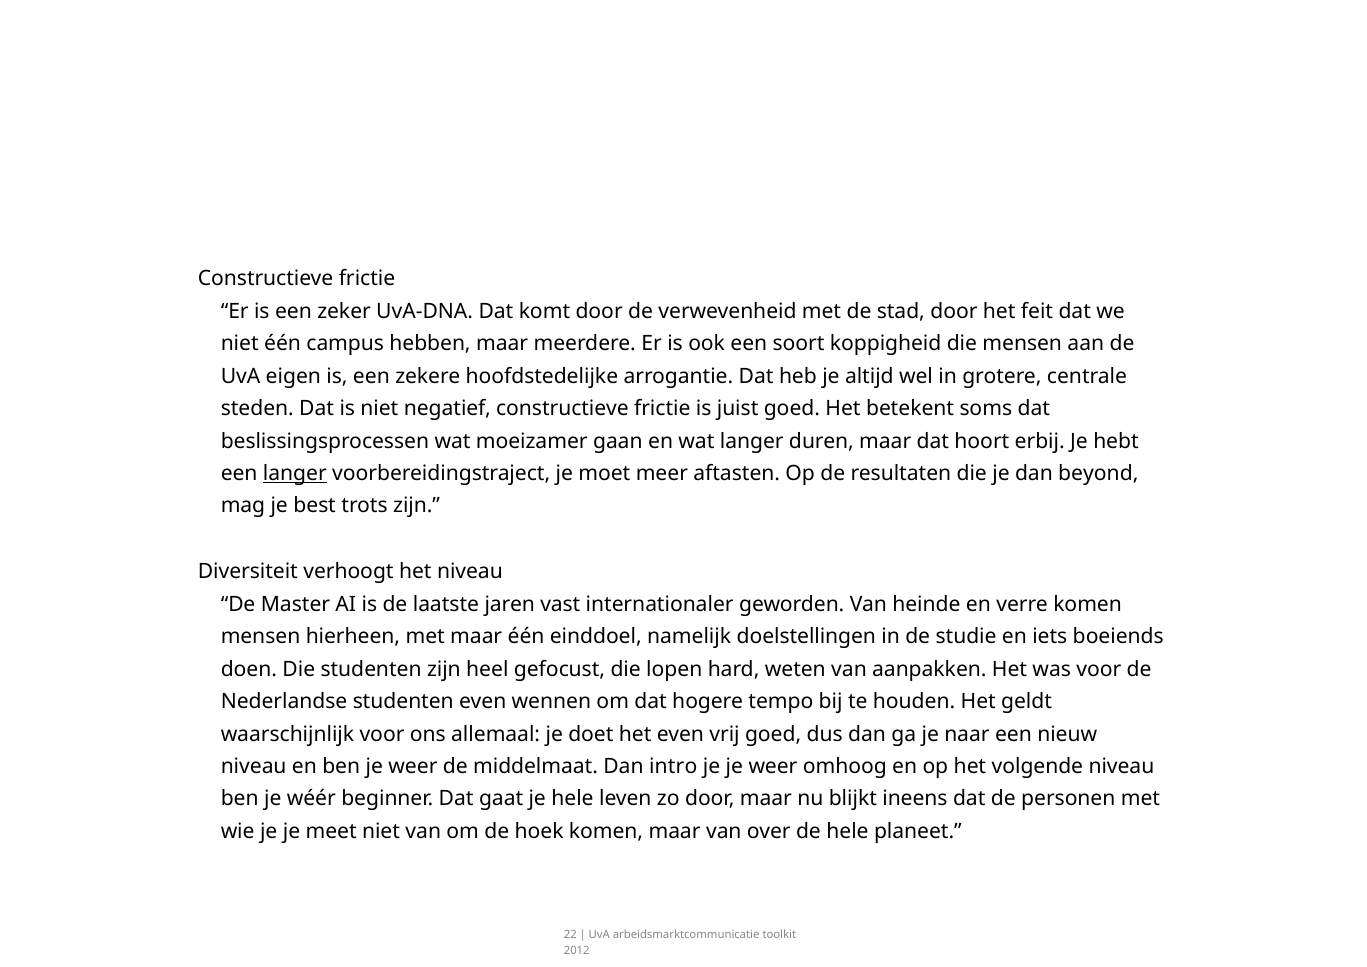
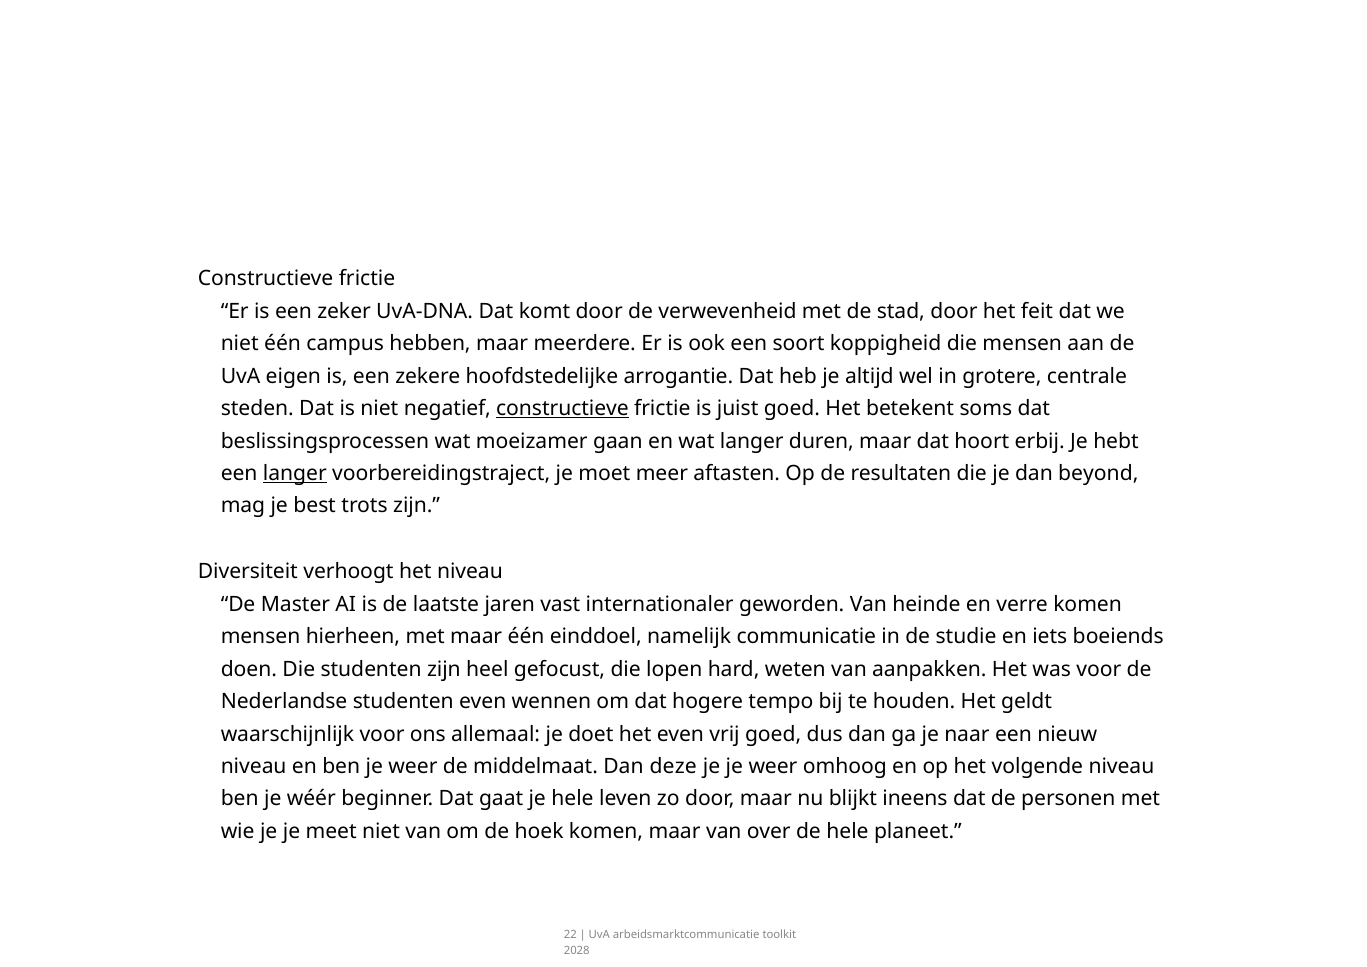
constructieve at (562, 409) underline: none -> present
doelstellingen: doelstellingen -> communicatie
intro: intro -> deze
2012: 2012 -> 2028
